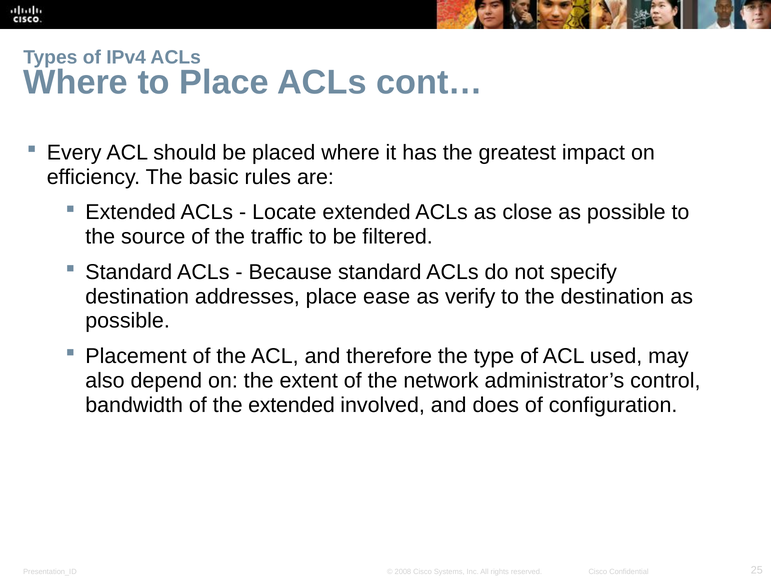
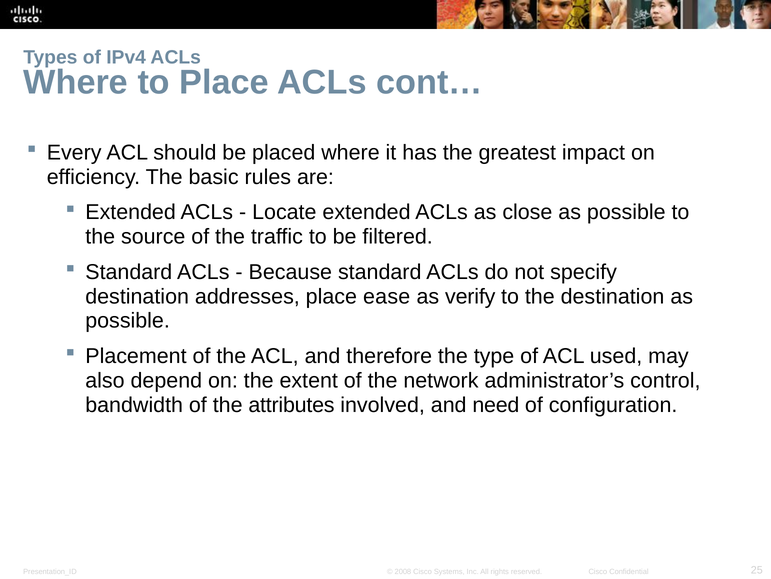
the extended: extended -> attributes
does: does -> need
